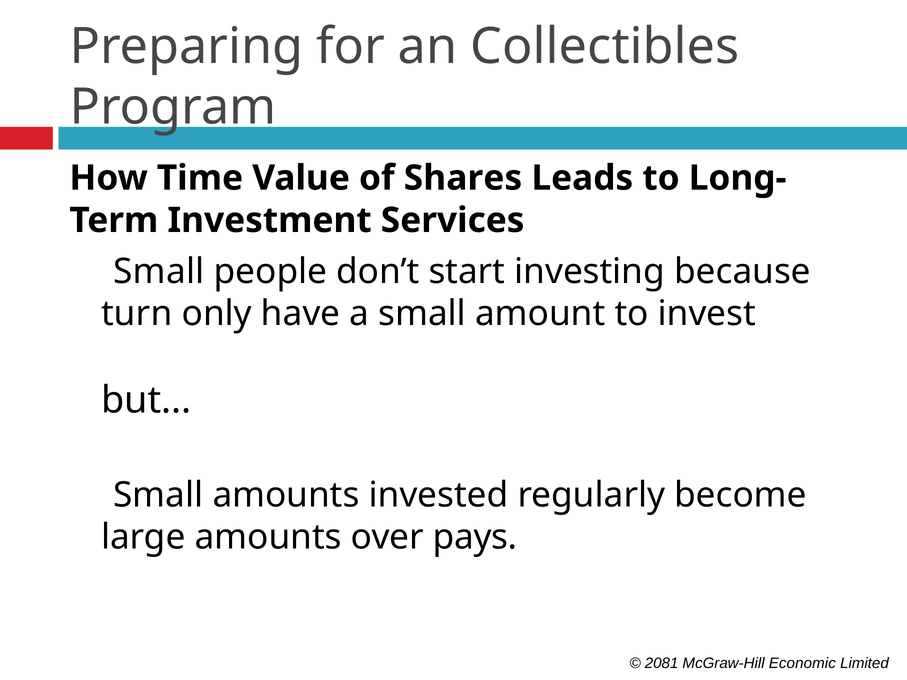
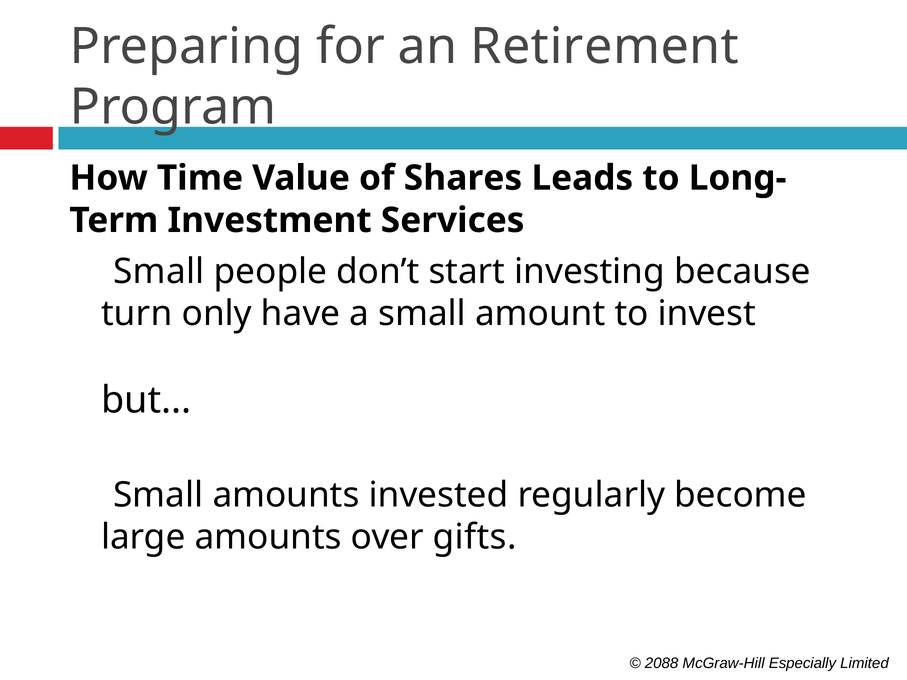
Collectibles: Collectibles -> Retirement
pays: pays -> gifts
2081: 2081 -> 2088
Economic: Economic -> Especially
